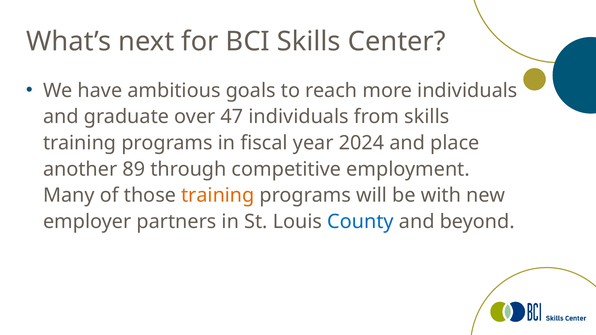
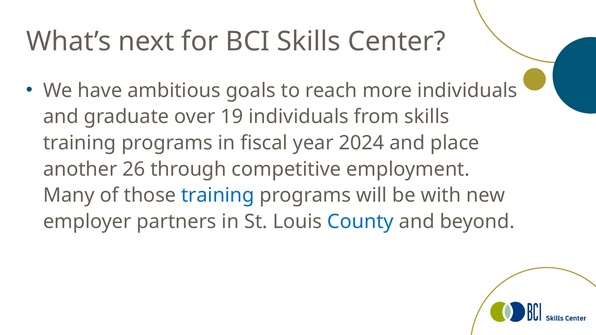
47: 47 -> 19
89: 89 -> 26
training at (218, 196) colour: orange -> blue
